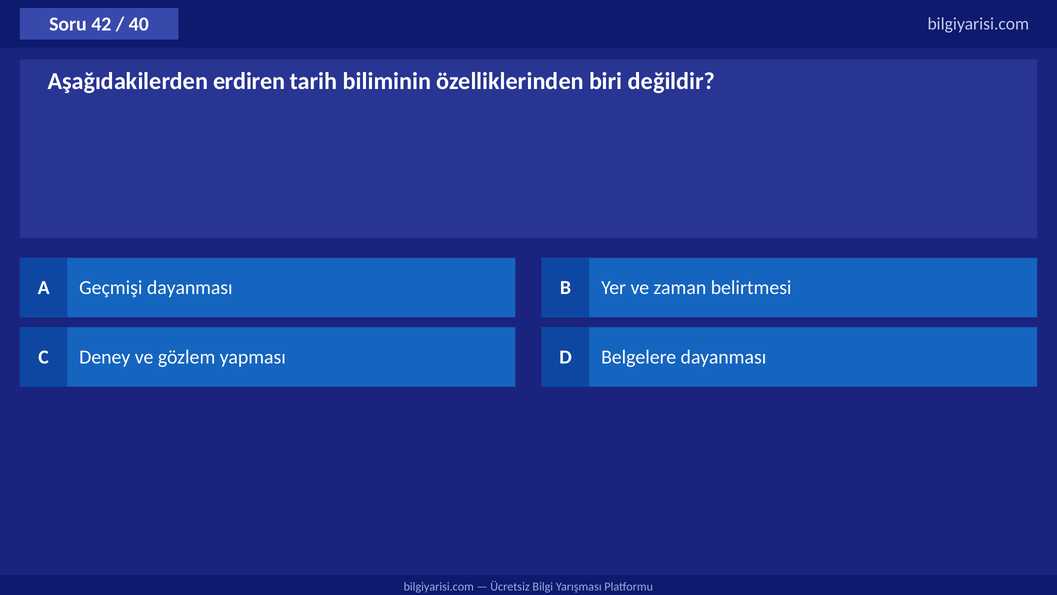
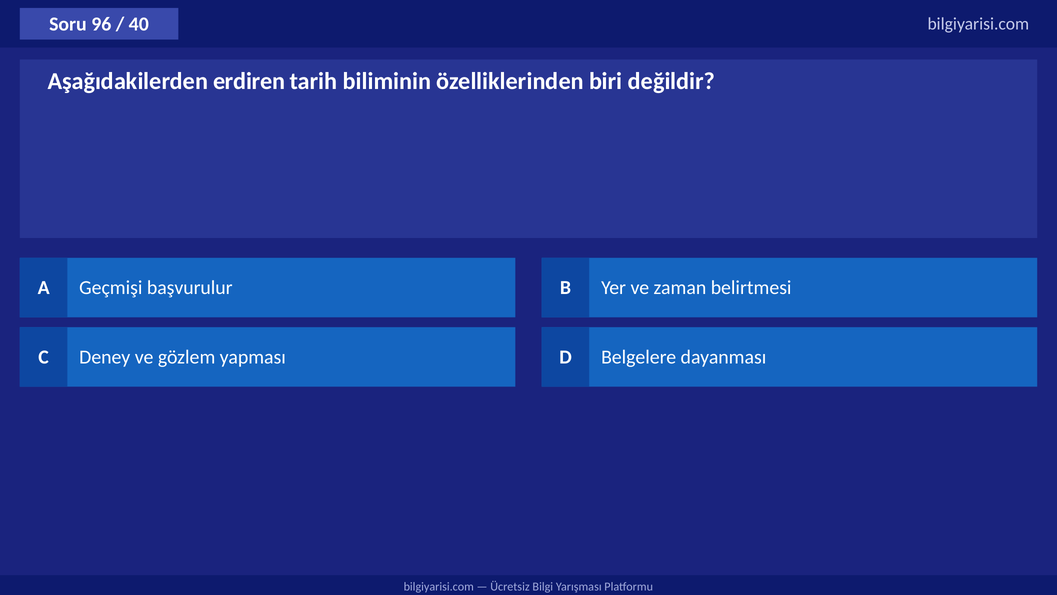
42: 42 -> 96
Geçmişi dayanması: dayanması -> başvurulur
